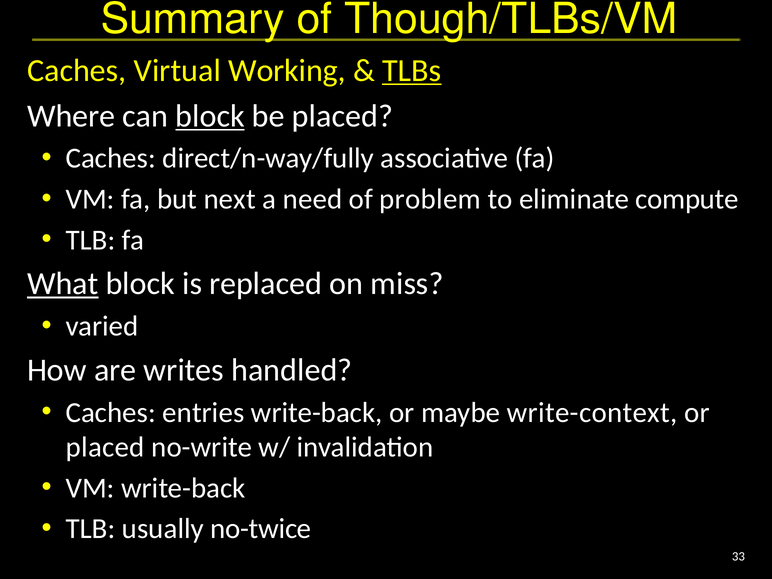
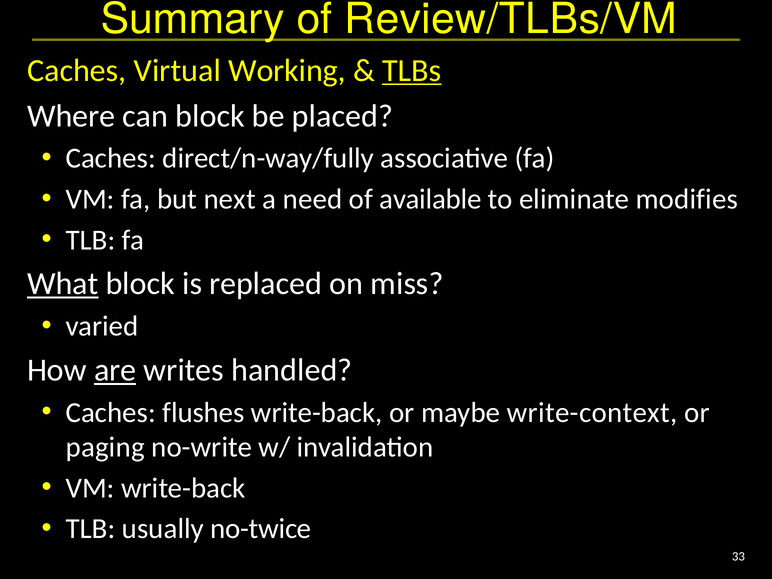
Though/TLBs/VM: Though/TLBs/VM -> Review/TLBs/VM
block at (210, 116) underline: present -> none
problem: problem -> available
compute: compute -> modifies
are underline: none -> present
entries: entries -> flushes
placed at (105, 447): placed -> paging
